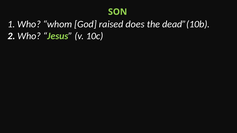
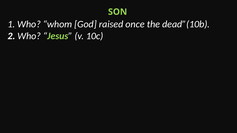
does: does -> once
